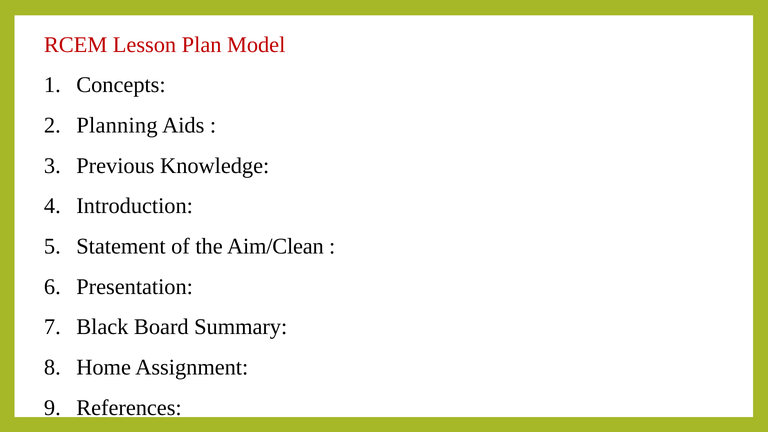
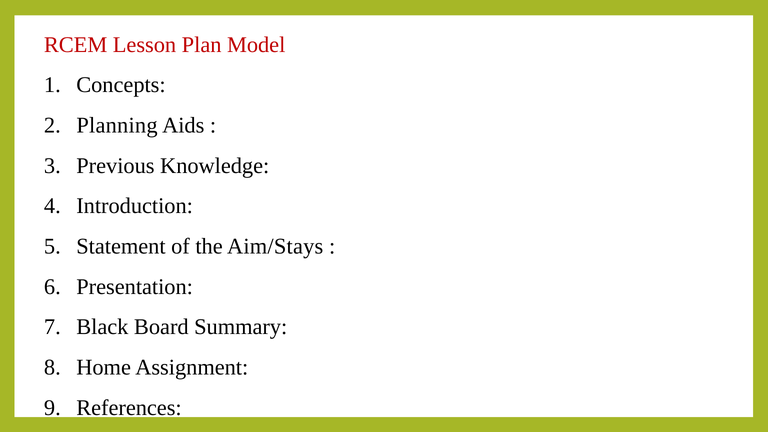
Aim/Clean: Aim/Clean -> Aim/Stays
